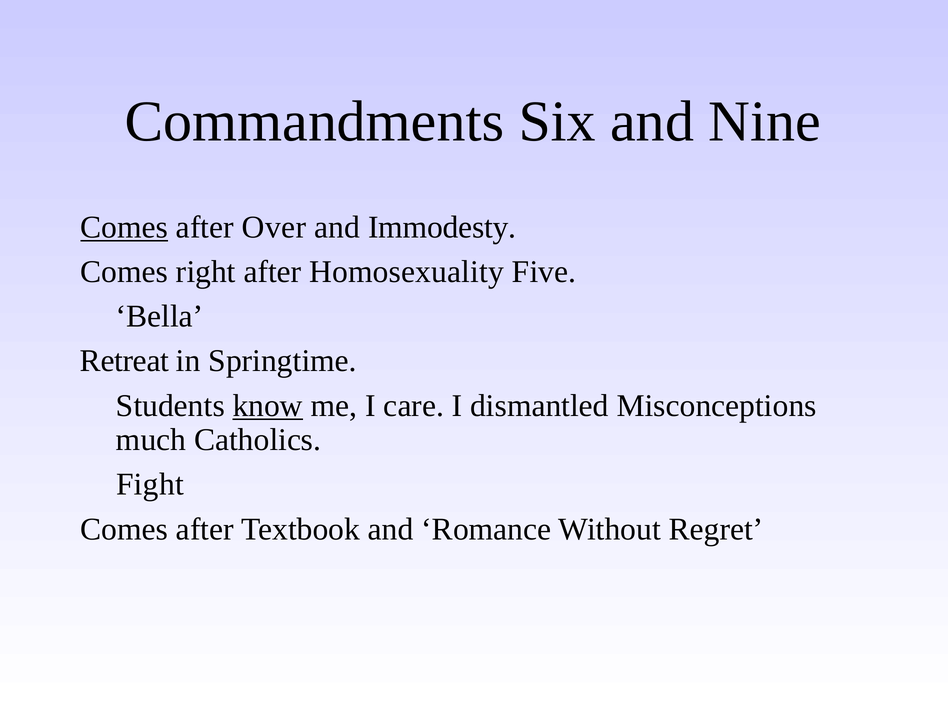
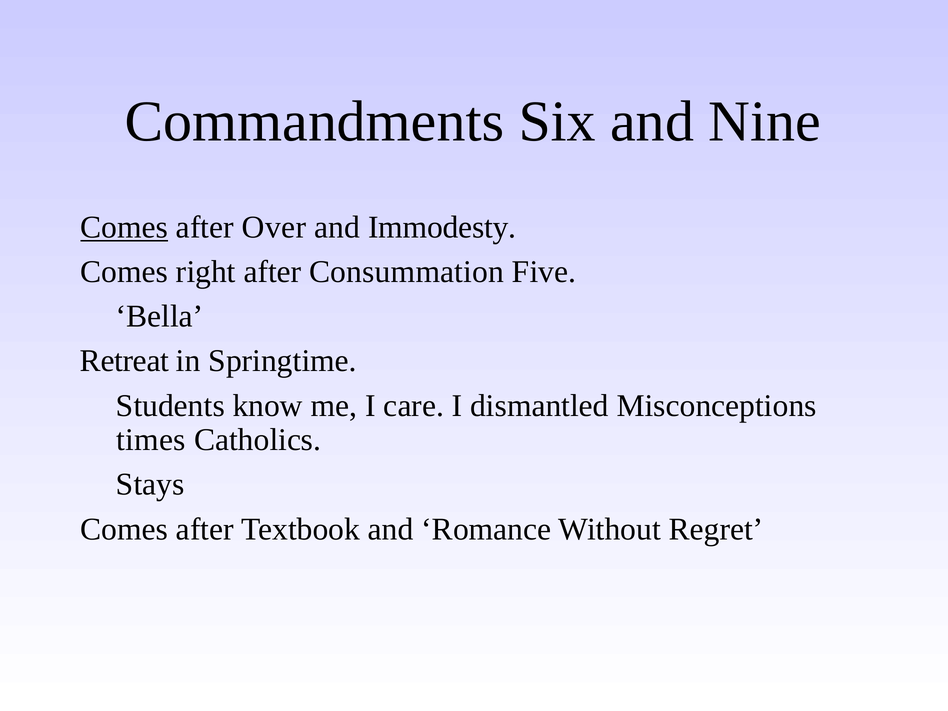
Homosexuality: Homosexuality -> Consummation
know underline: present -> none
much: much -> times
Fight: Fight -> Stays
